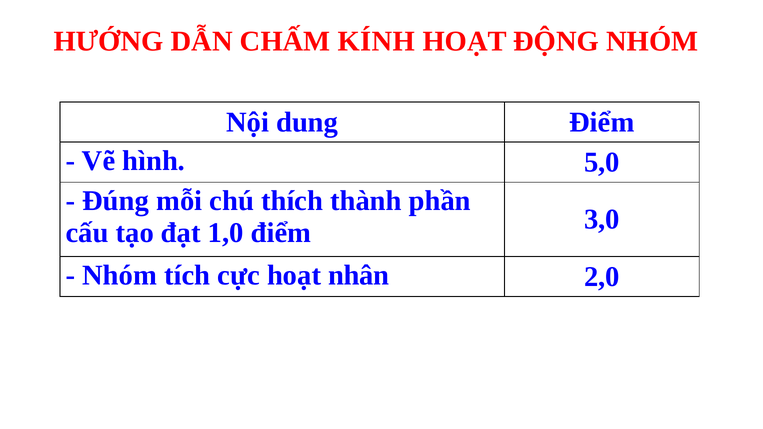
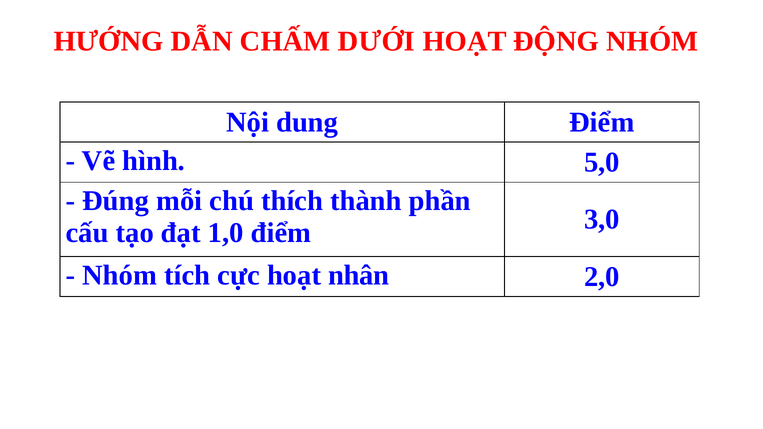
KÍNH: KÍNH -> DƯỚI
